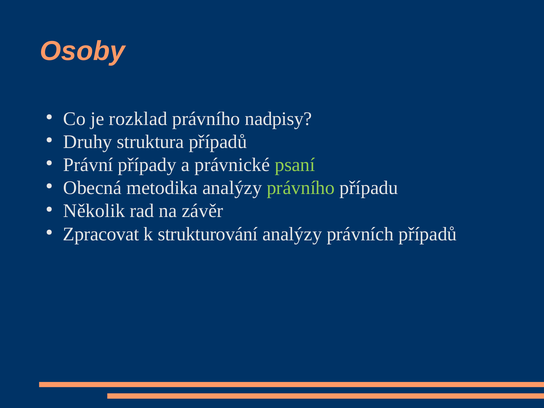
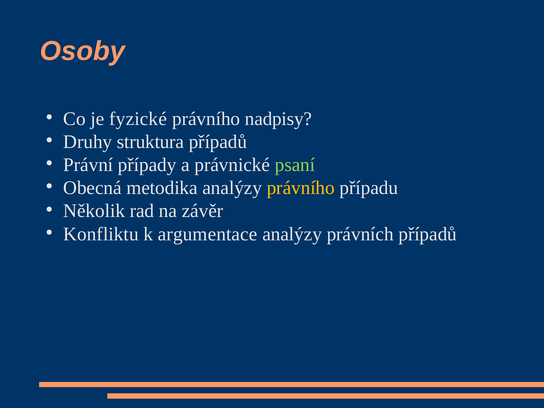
rozklad: rozklad -> fyzické
právního at (301, 188) colour: light green -> yellow
Zpracovat: Zpracovat -> Konfliktu
strukturování: strukturování -> argumentace
